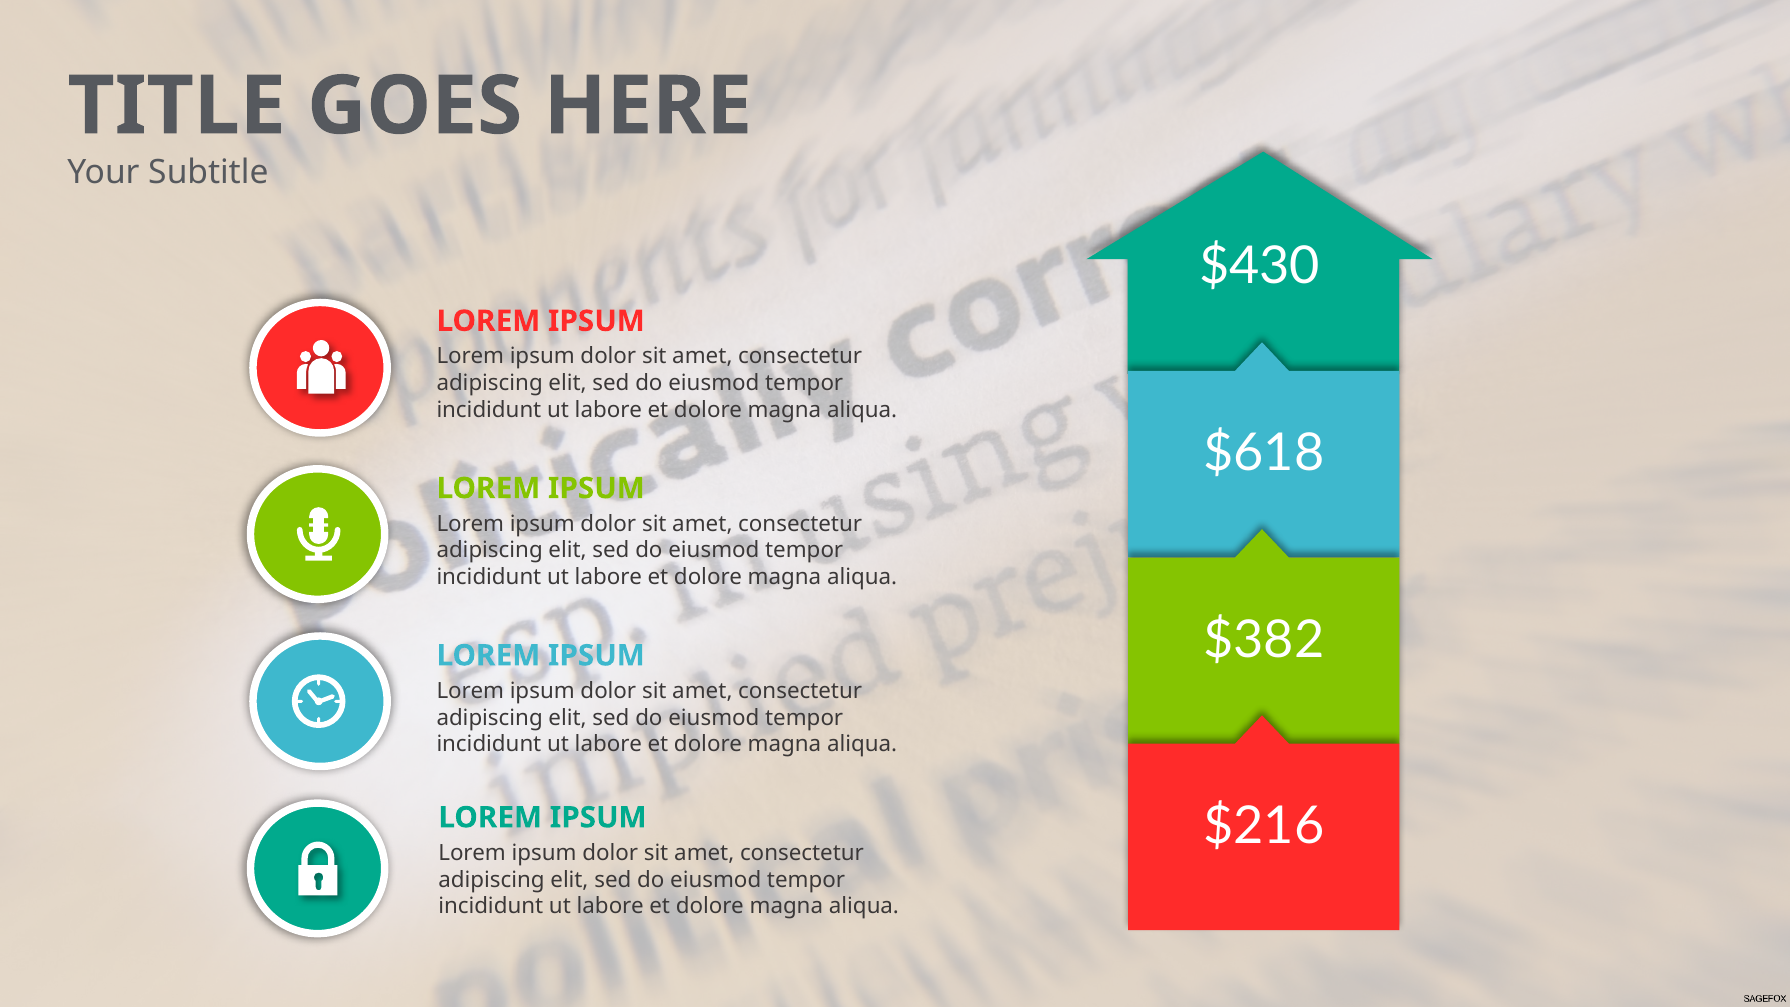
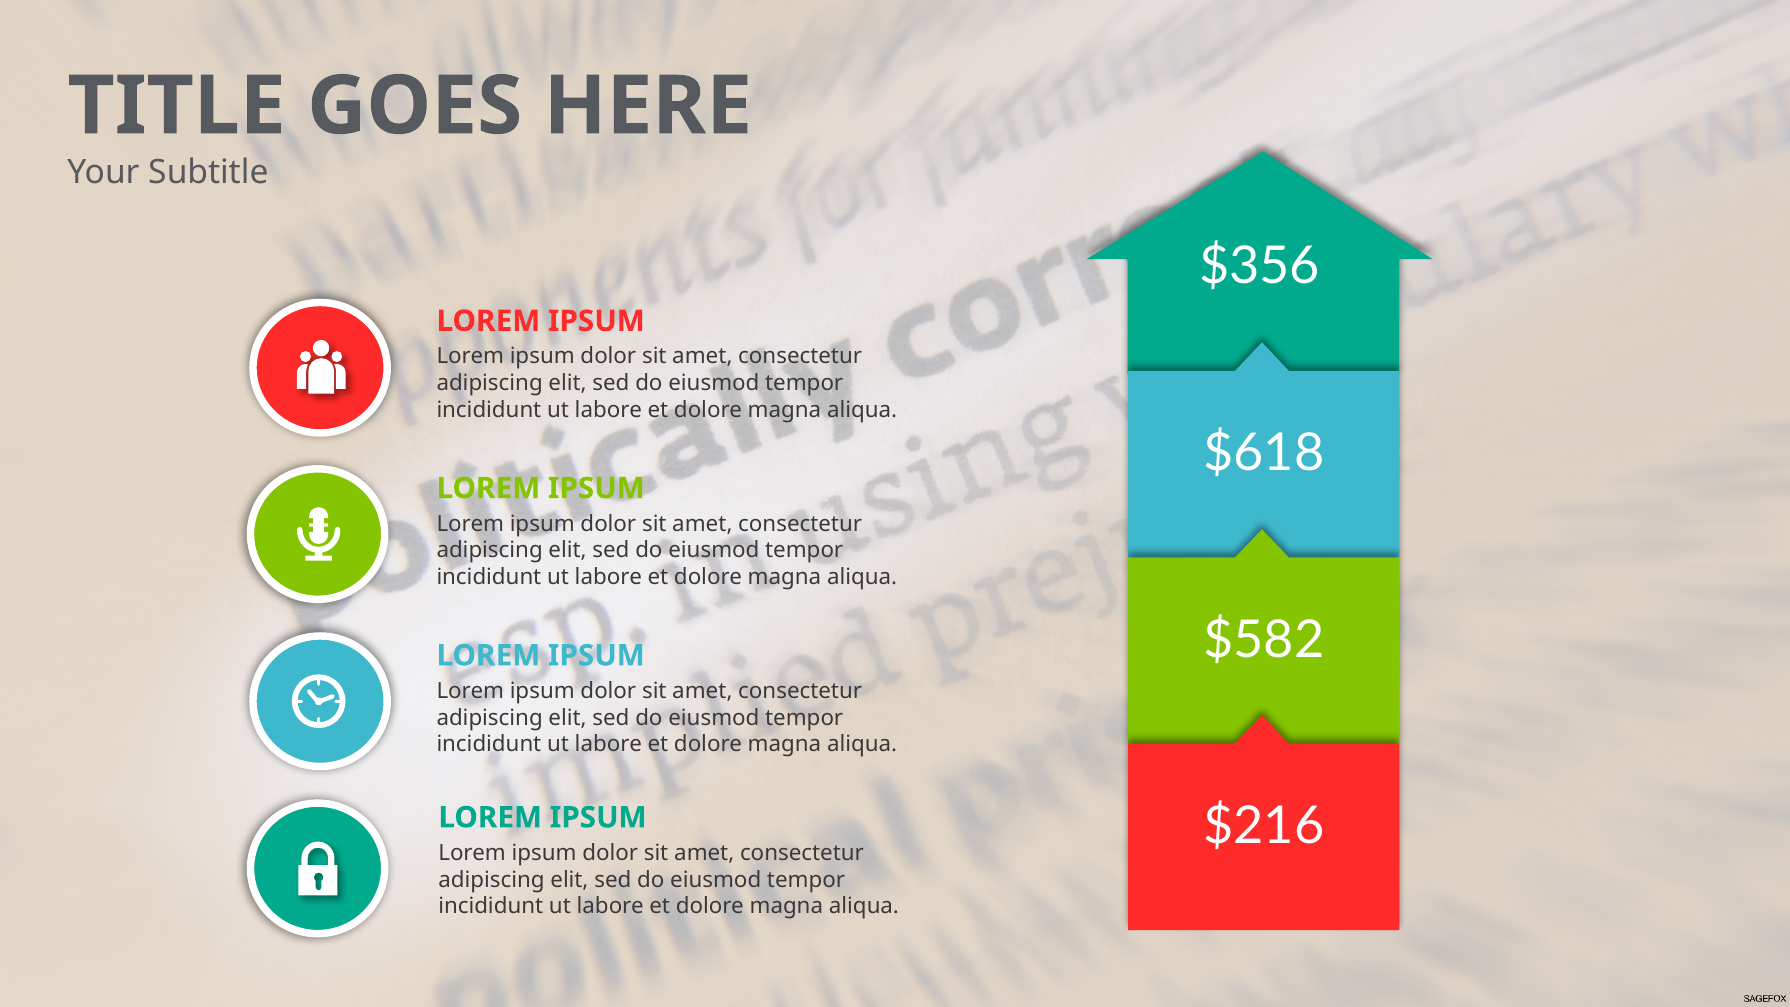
$430: $430 -> $356
$382: $382 -> $582
